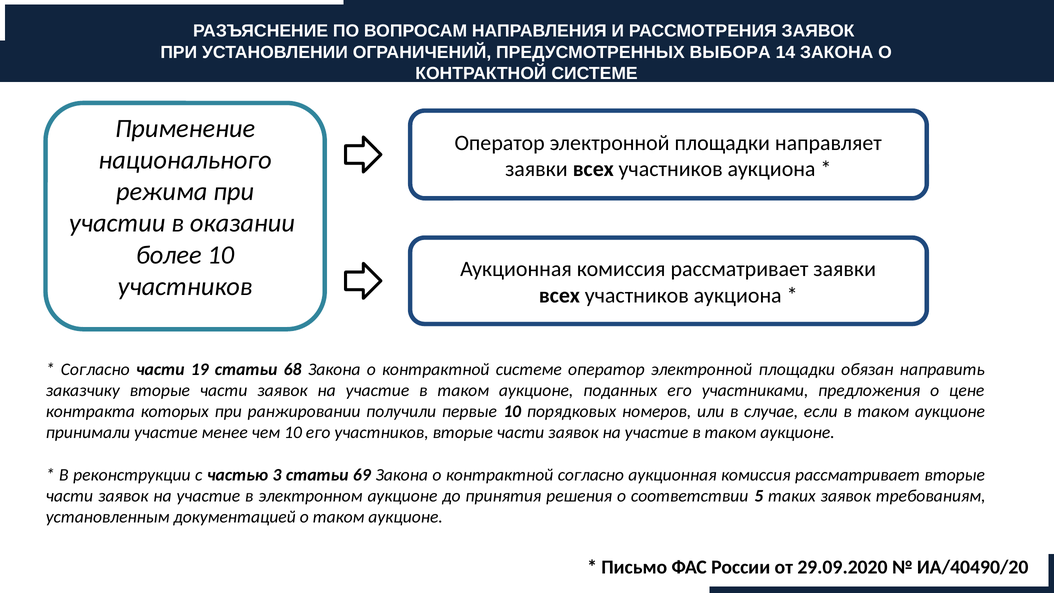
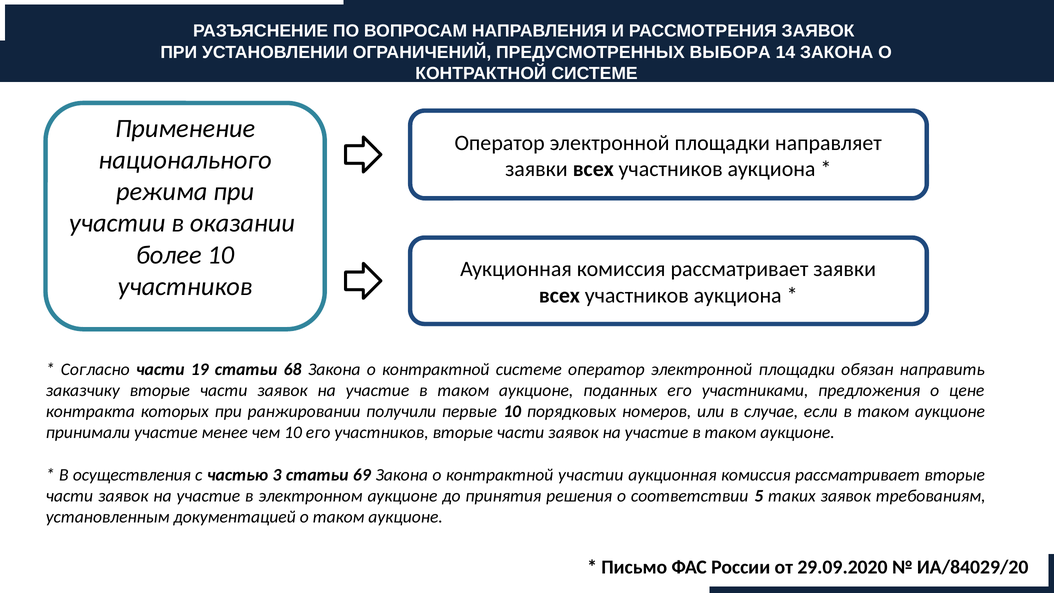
реконструкции: реконструкции -> осуществления
контрактной согласно: согласно -> участии
ИА/40490/20: ИА/40490/20 -> ИА/84029/20
